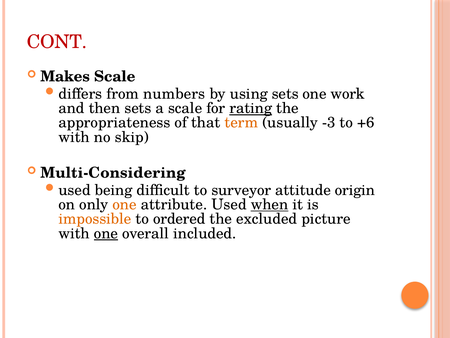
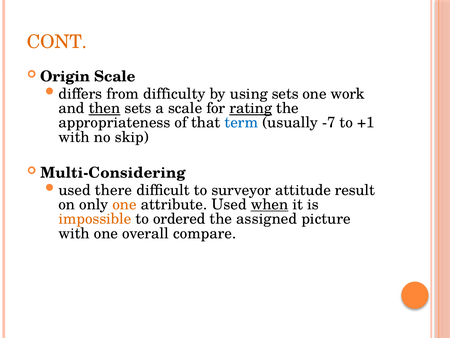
CONT colour: red -> orange
Makes: Makes -> Origin
numbers: numbers -> difficulty
then underline: none -> present
term colour: orange -> blue
-3: -3 -> -7
+6: +6 -> +1
being: being -> there
origin: origin -> result
excluded: excluded -> assigned
one at (106, 233) underline: present -> none
included: included -> compare
